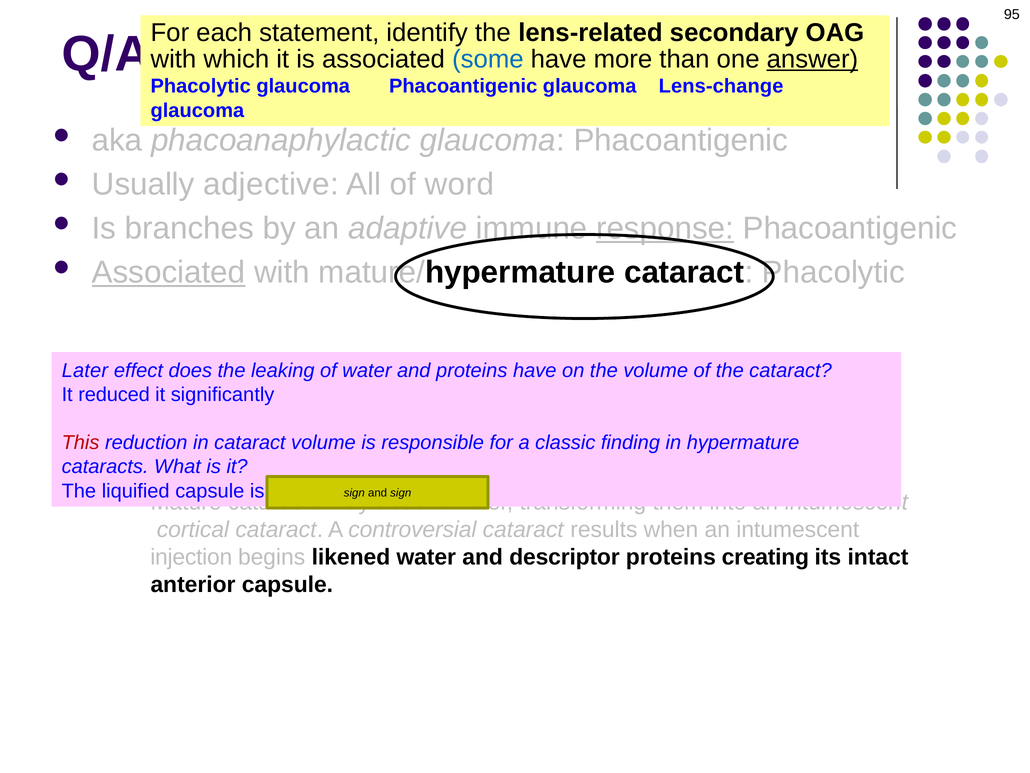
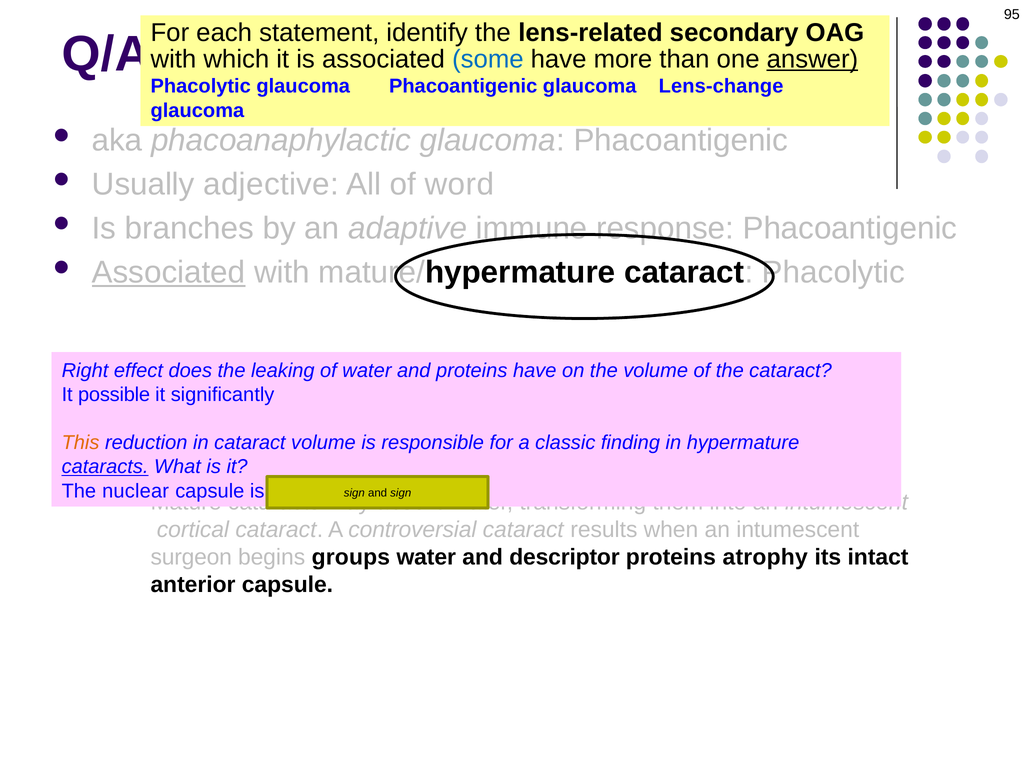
response underline: present -> none
Later: Later -> Right
reduced: reduced -> possible
This colour: red -> orange
cataracts at (105, 467) underline: none -> present
liquified: liquified -> nuclear
injection: injection -> surgeon
likened: likened -> groups
creating: creating -> atrophy
